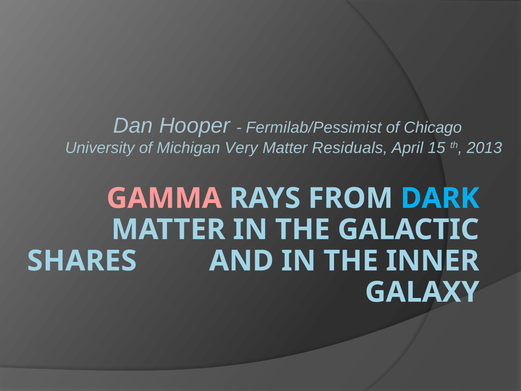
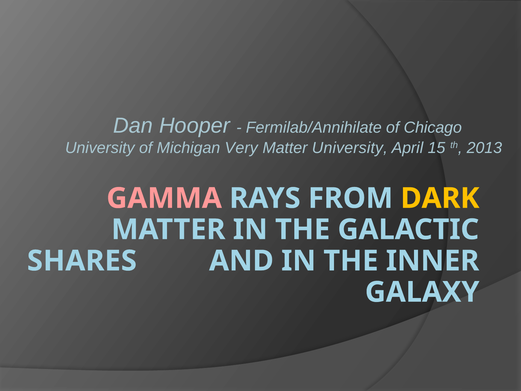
Fermilab/Pessimist: Fermilab/Pessimist -> Fermilab/Annihilate
Matter Residuals: Residuals -> University
DARK colour: light blue -> yellow
